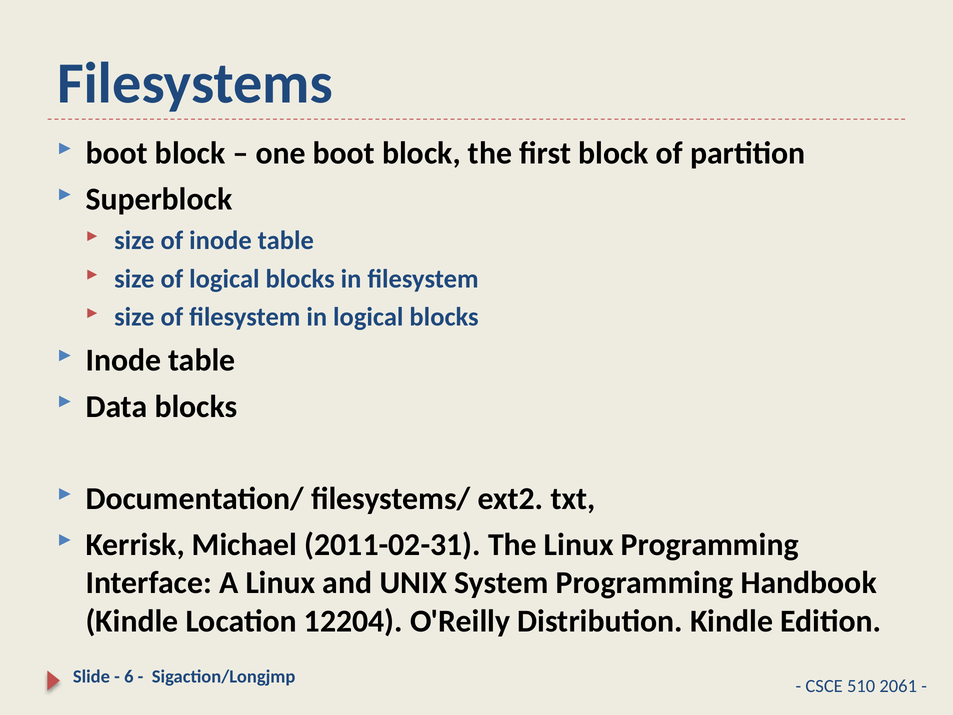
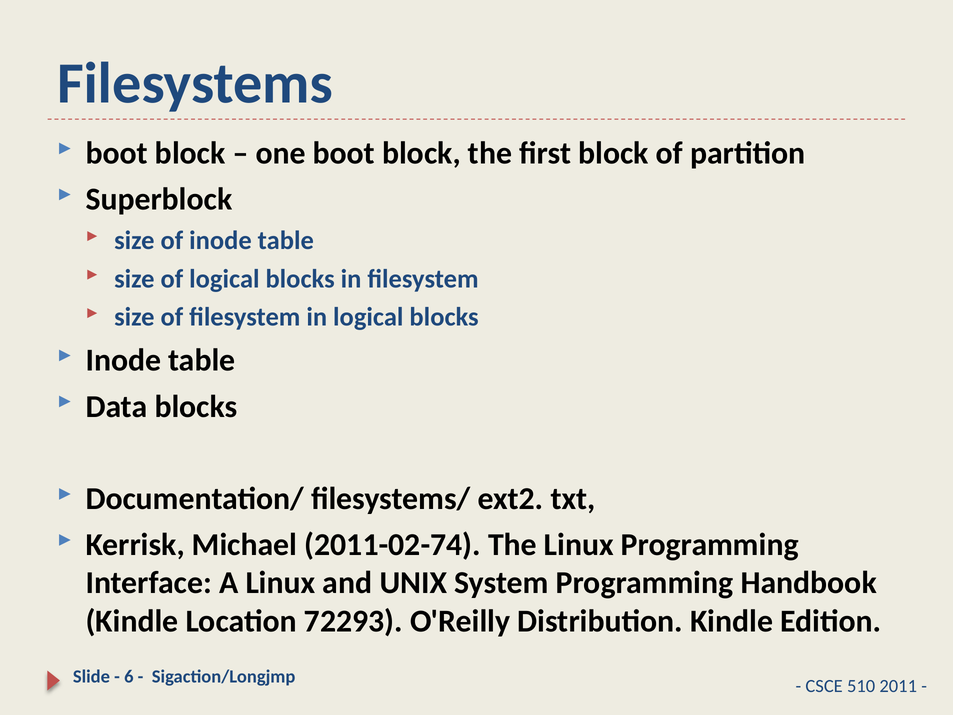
2011-02-31: 2011-02-31 -> 2011-02-74
12204: 12204 -> 72293
2061: 2061 -> 2011
